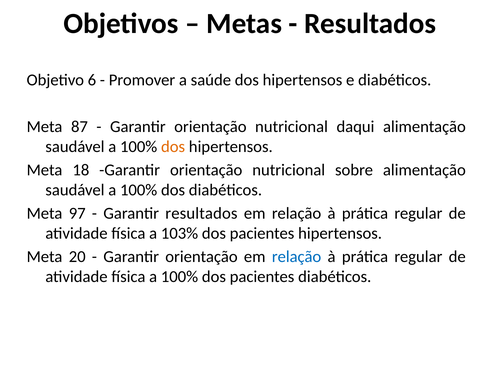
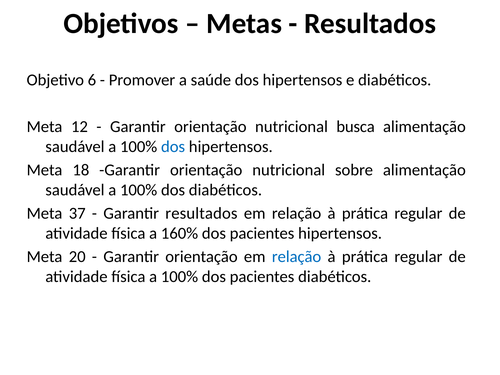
87: 87 -> 12
daqui: daqui -> busca
dos at (173, 147) colour: orange -> blue
97: 97 -> 37
103%: 103% -> 160%
